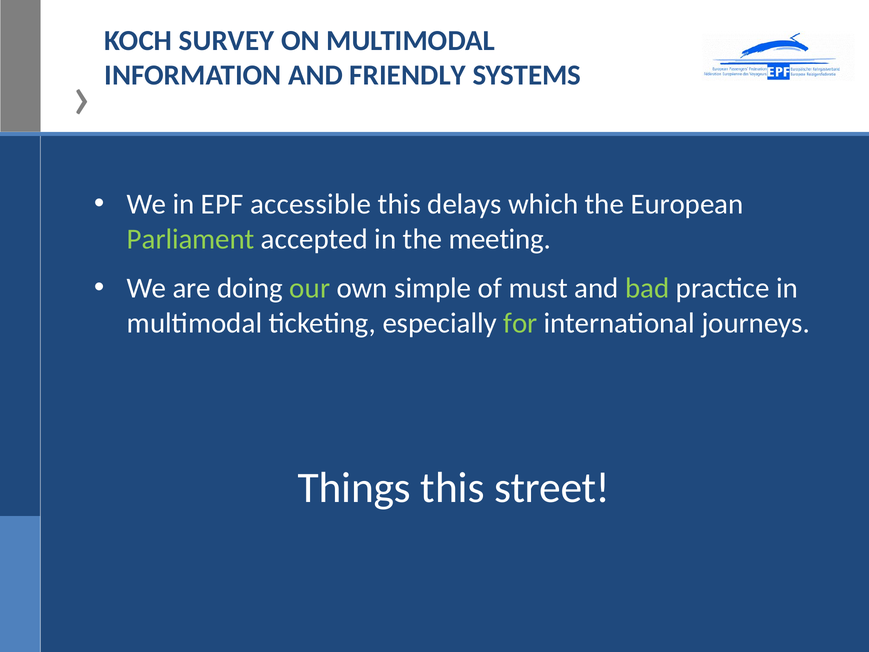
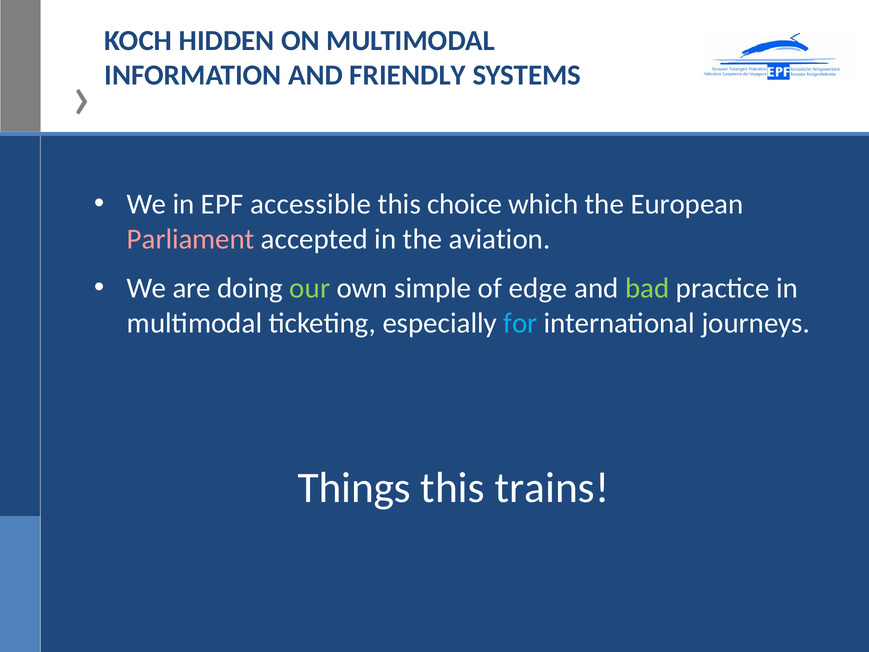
SURVEY: SURVEY -> HIDDEN
delays: delays -> choice
Parliament colour: light green -> pink
meeting: meeting -> aviation
must: must -> edge
for colour: light green -> light blue
street: street -> trains
